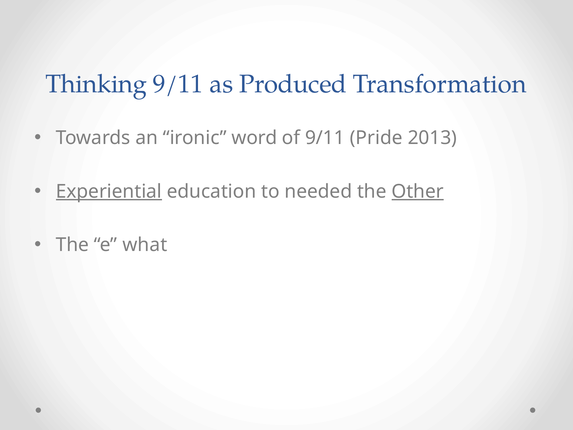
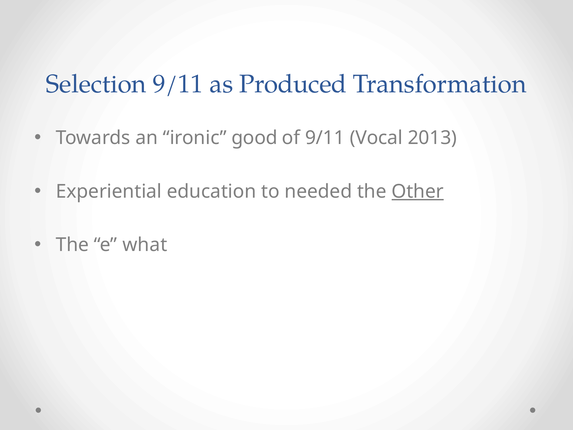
Thinking: Thinking -> Selection
word: word -> good
Pride: Pride -> Vocal
Experiential underline: present -> none
